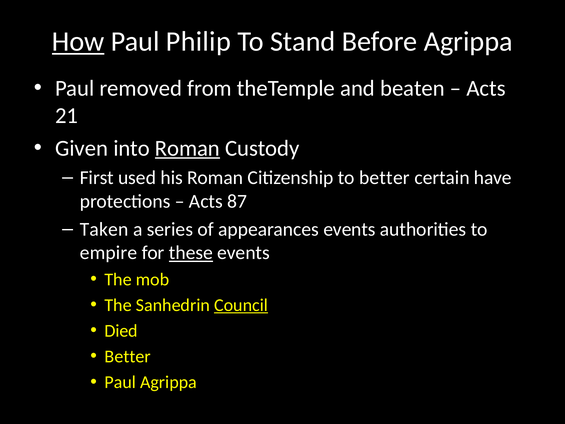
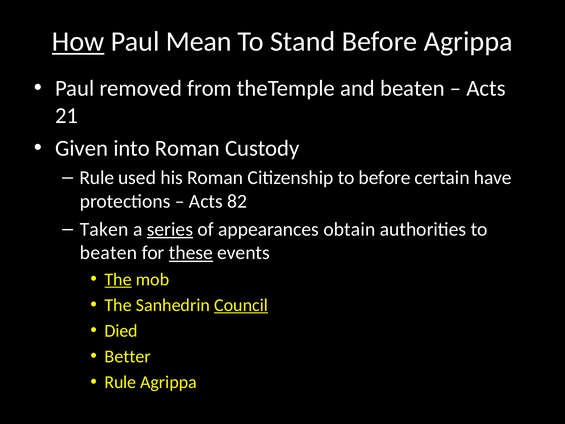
Philip: Philip -> Mean
Roman at (187, 148) underline: present -> none
First at (97, 178): First -> Rule
to better: better -> before
87: 87 -> 82
series underline: none -> present
appearances events: events -> obtain
empire at (109, 253): empire -> beaten
The at (118, 279) underline: none -> present
Paul at (120, 382): Paul -> Rule
